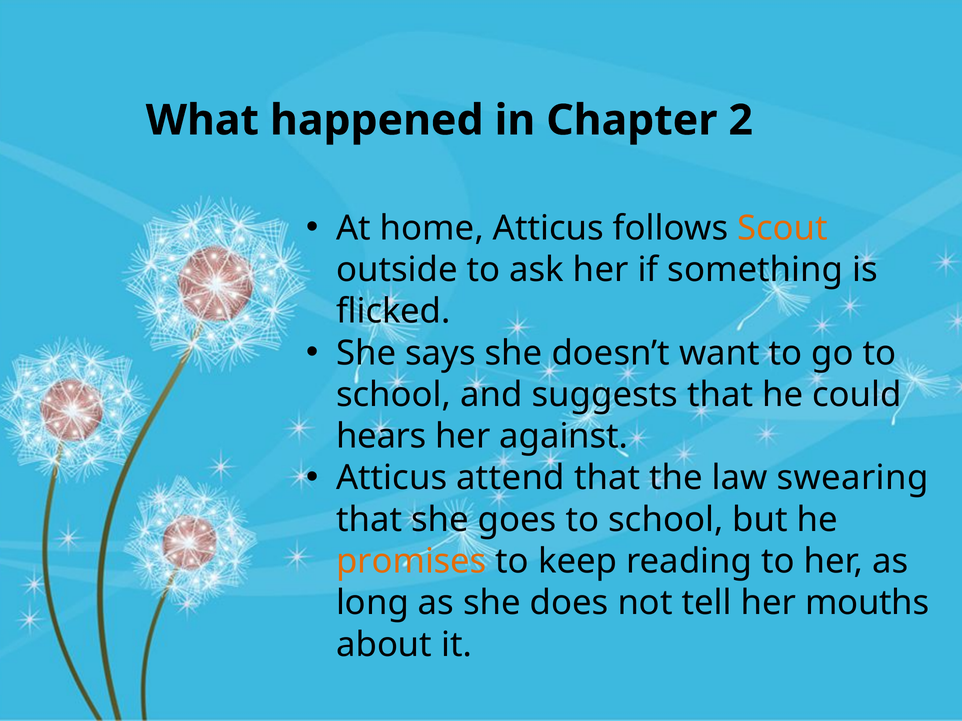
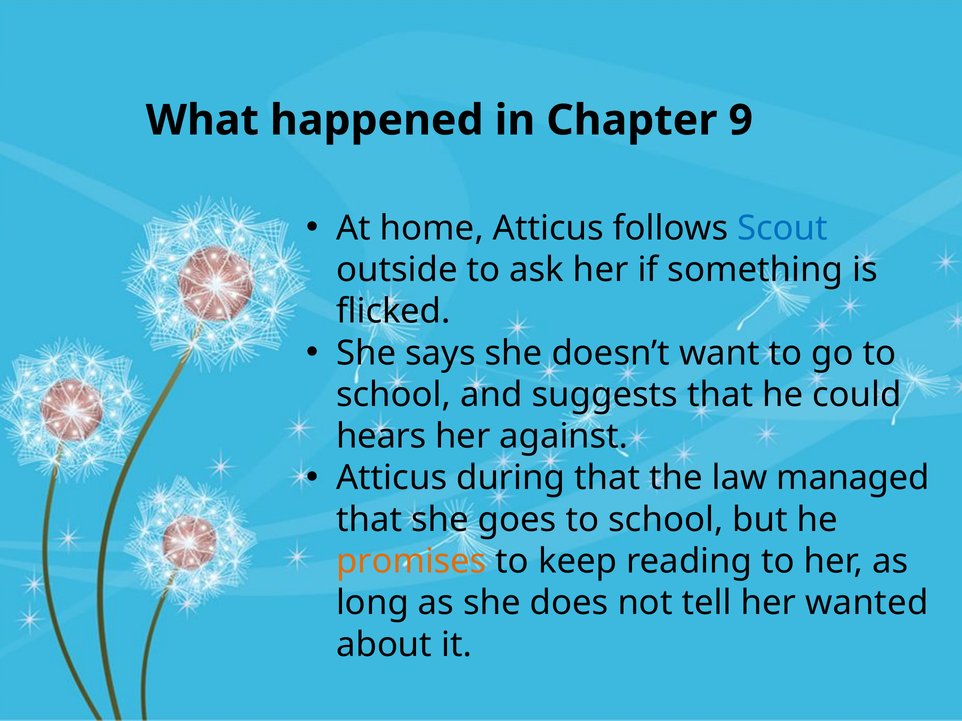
2: 2 -> 9
Scout colour: orange -> blue
attend: attend -> during
swearing: swearing -> managed
mouths: mouths -> wanted
